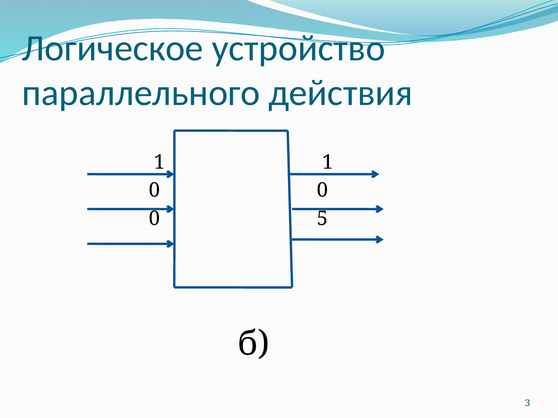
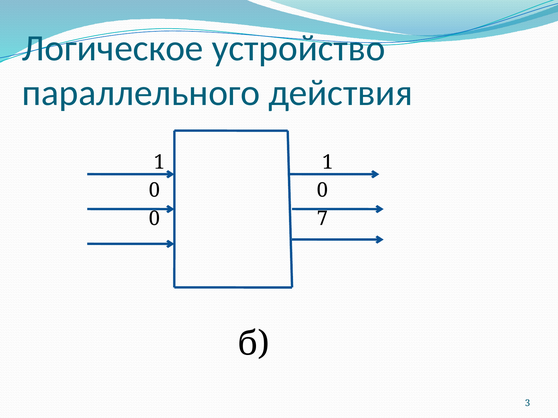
5: 5 -> 7
